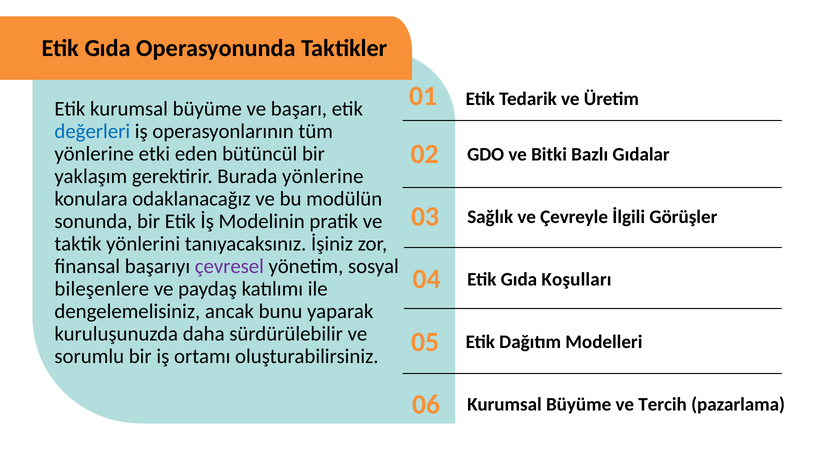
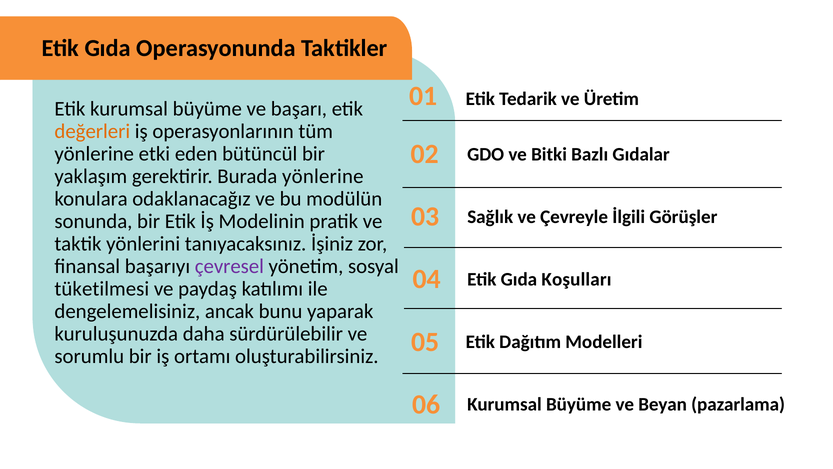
değerleri colour: blue -> orange
bileşenlere: bileşenlere -> tüketilmesi
Tercih: Tercih -> Beyan
